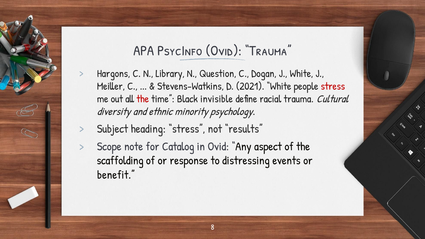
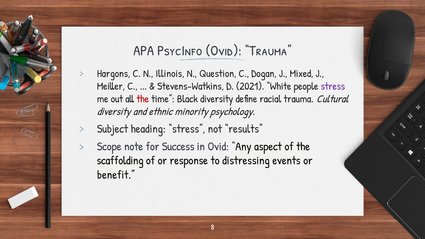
Library: Library -> Illinois
J White: White -> Mixed
stress at (333, 86) colour: red -> purple
Black invisible: invisible -> diversity
Catalog: Catalog -> Success
